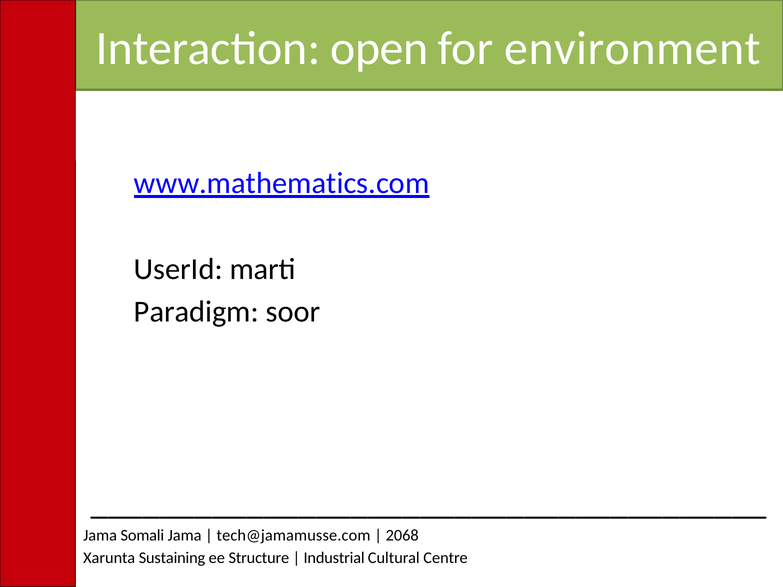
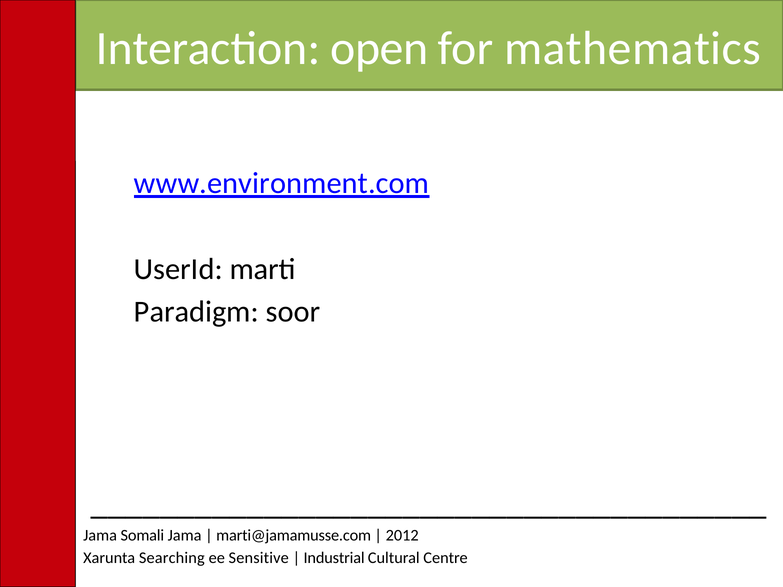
environment: environment -> mathematics
www.mathematics.com: www.mathematics.com -> www.environment.com
tech@jamamusse.com: tech@jamamusse.com -> marti@jamamusse.com
2068: 2068 -> 2012
Sustaining: Sustaining -> Searching
Structure: Structure -> Sensitive
